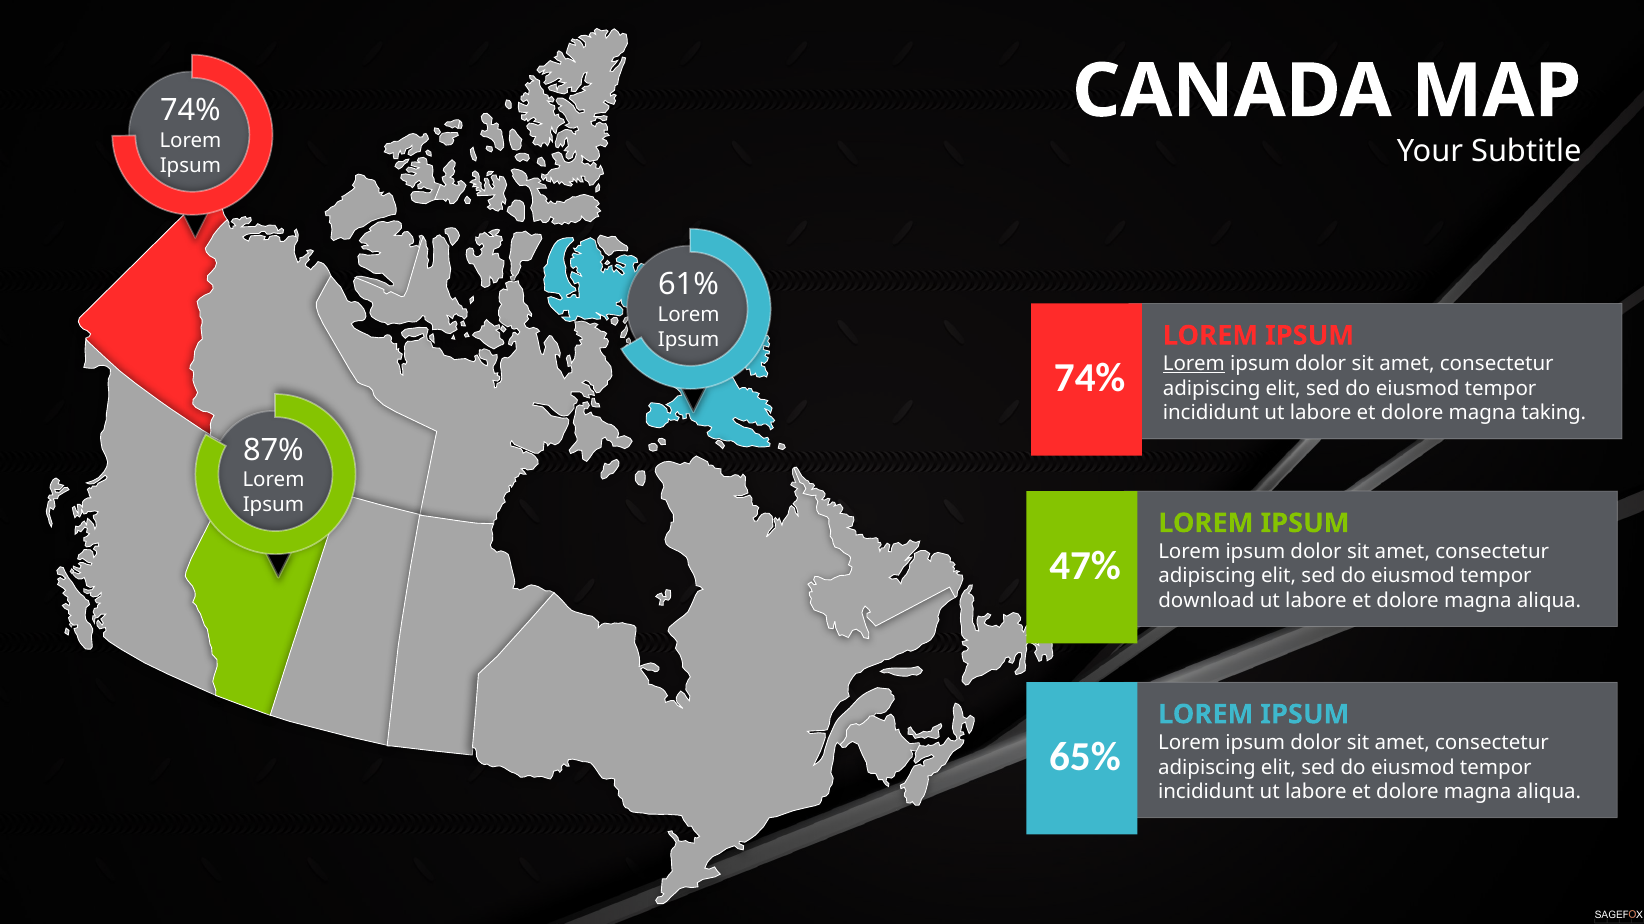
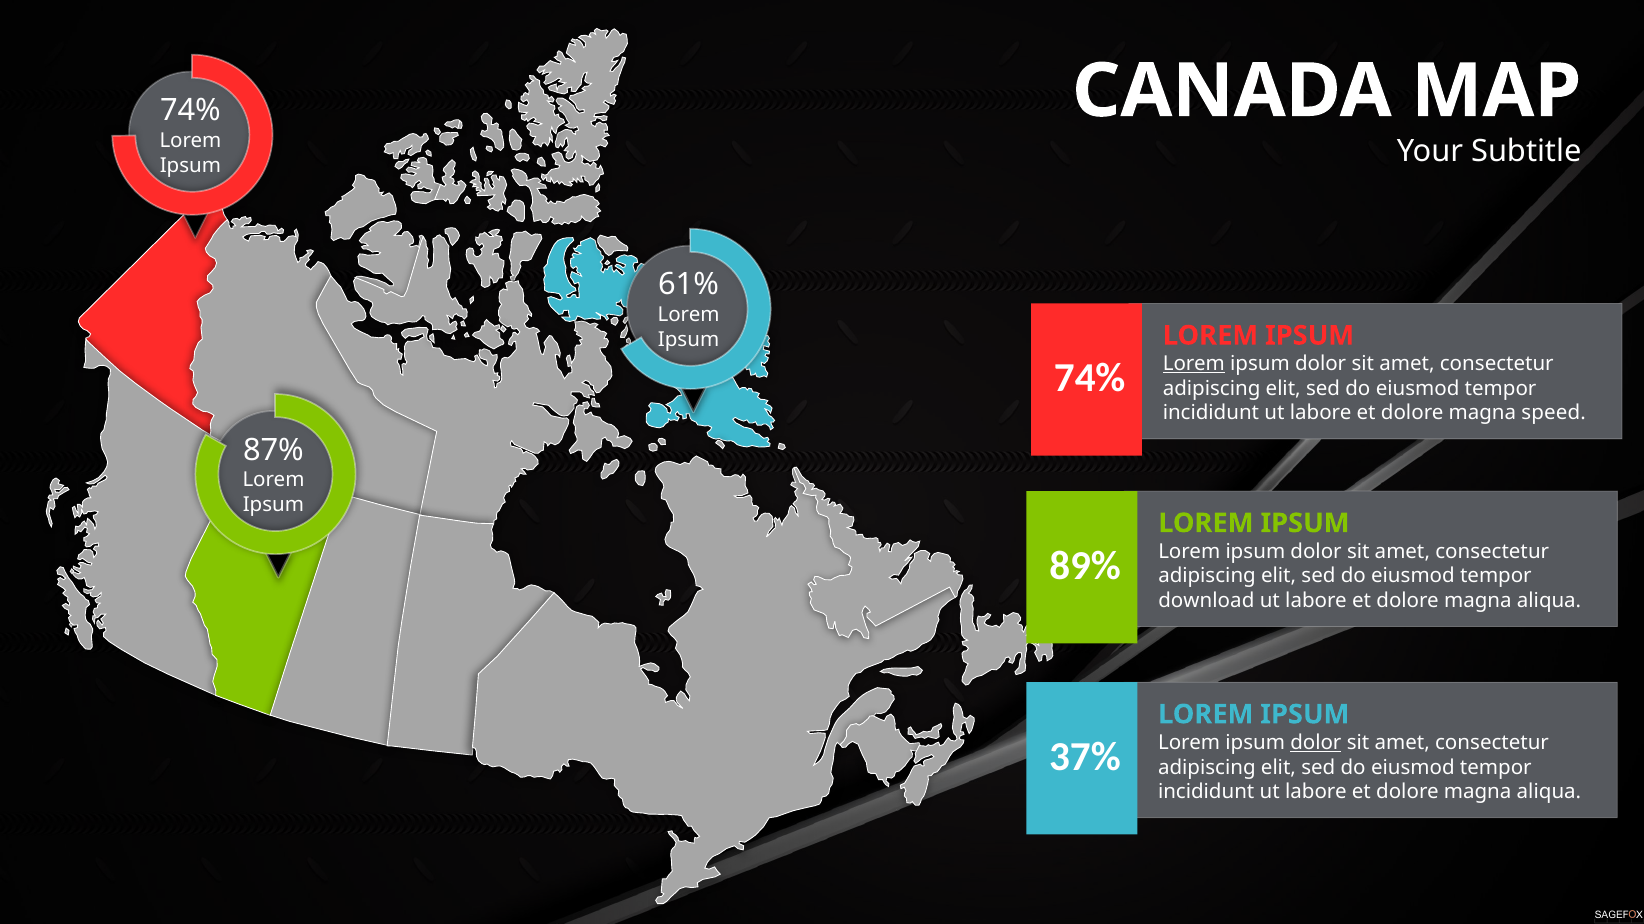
taking: taking -> speed
47%: 47% -> 89%
dolor at (1316, 743) underline: none -> present
65%: 65% -> 37%
